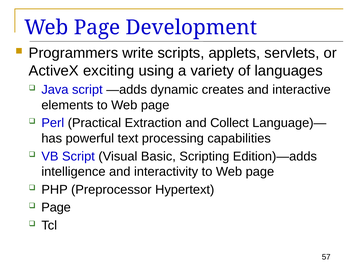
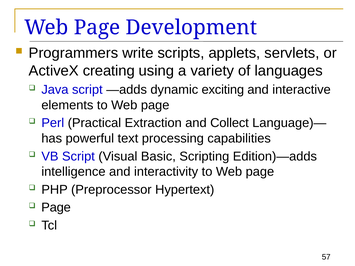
exciting: exciting -> creating
creates: creates -> exciting
